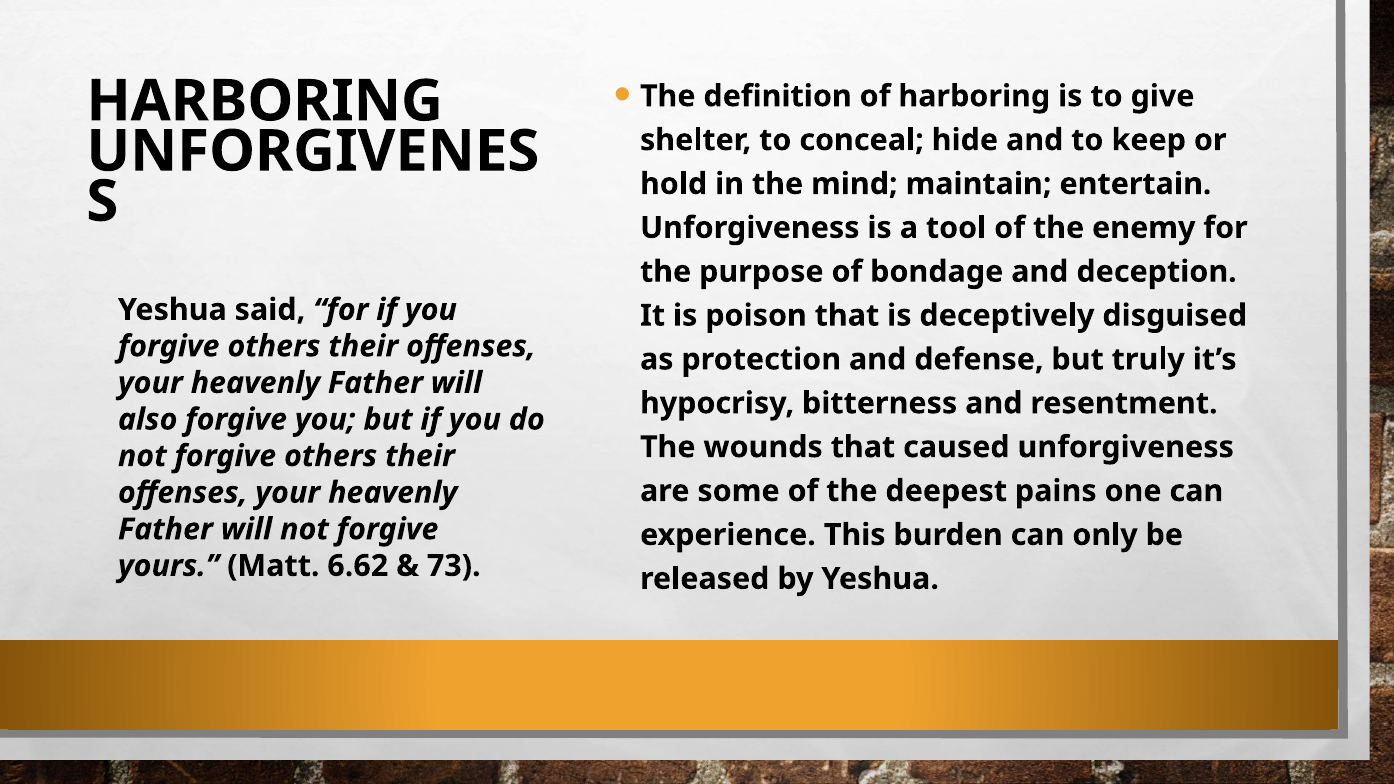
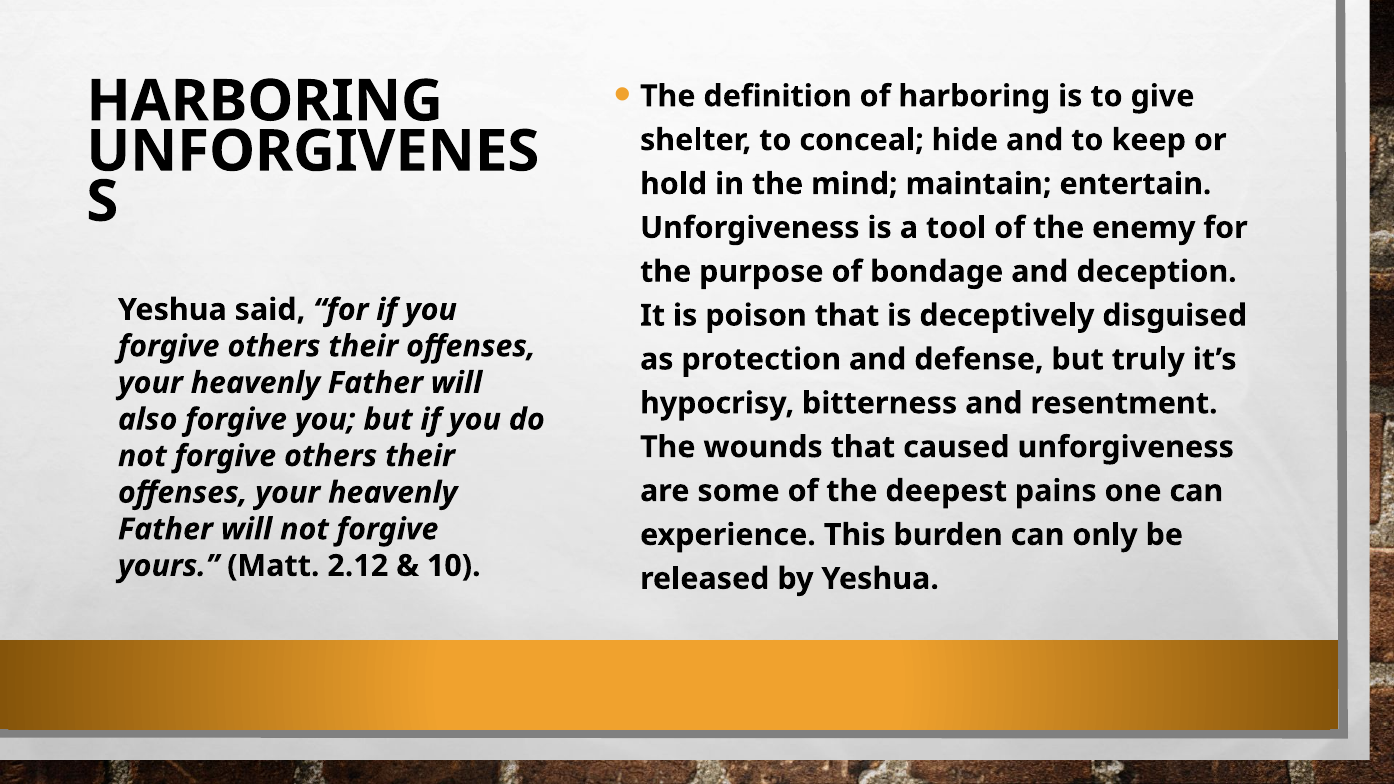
6.62: 6.62 -> 2.12
73: 73 -> 10
